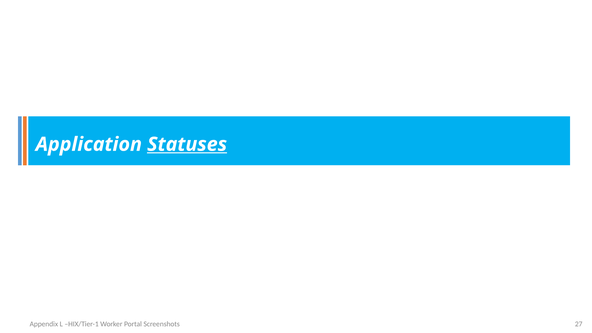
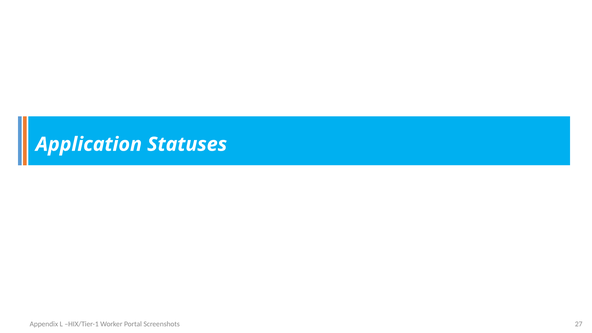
Statuses underline: present -> none
